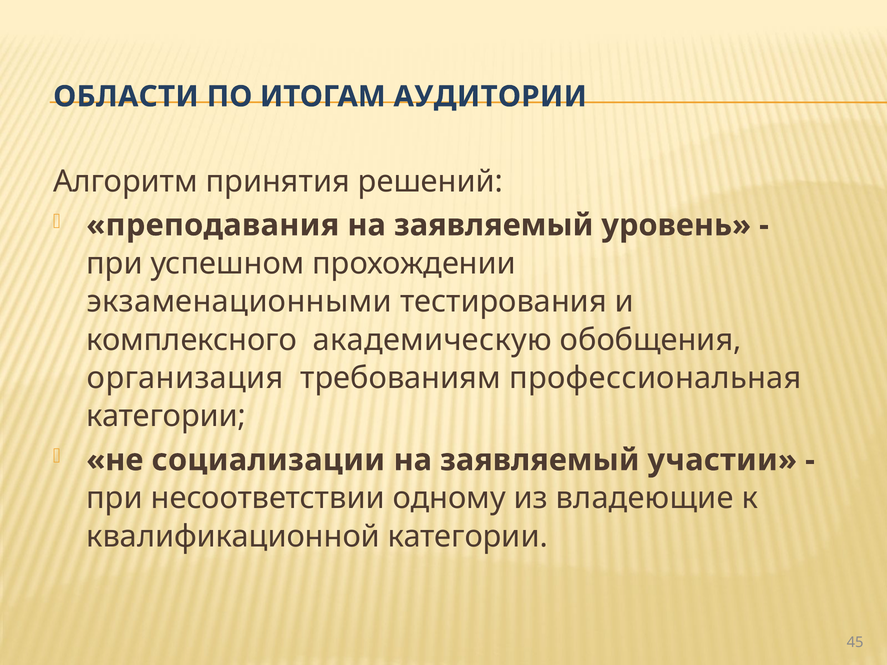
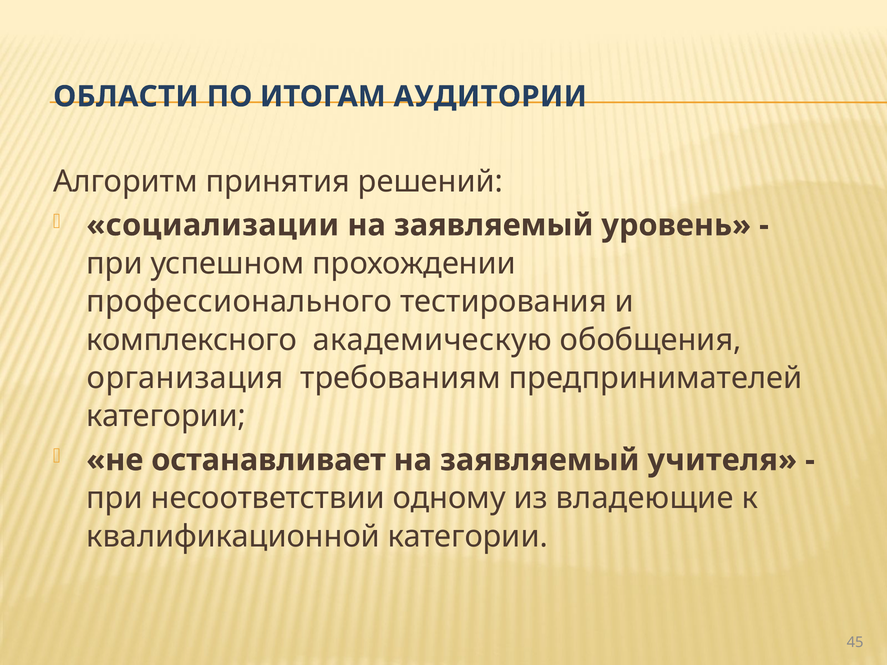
преподавания: преподавания -> социализации
экзаменационными: экзаменационными -> профессионального
профессиональная: профессиональная -> предпринимателей
социализации: социализации -> останавливает
участии: участии -> учителя
